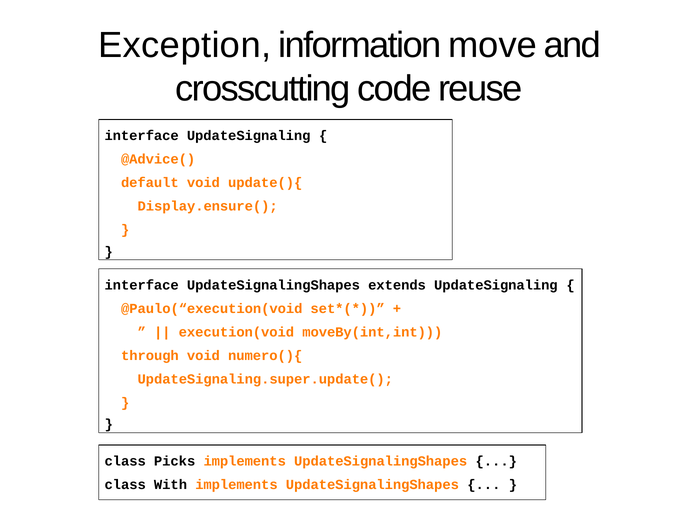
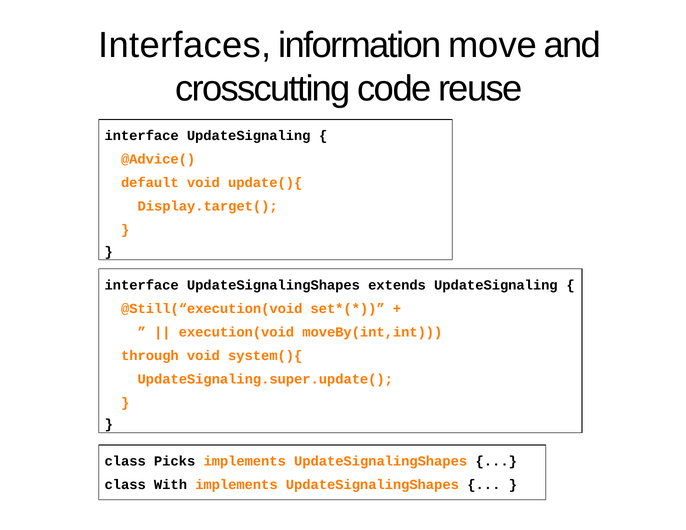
Exception: Exception -> Interfaces
Display.ensure(: Display.ensure( -> Display.target(
@Paulo(“execution(void: @Paulo(“execution(void -> @Still(“execution(void
numero(){: numero(){ -> system(){
